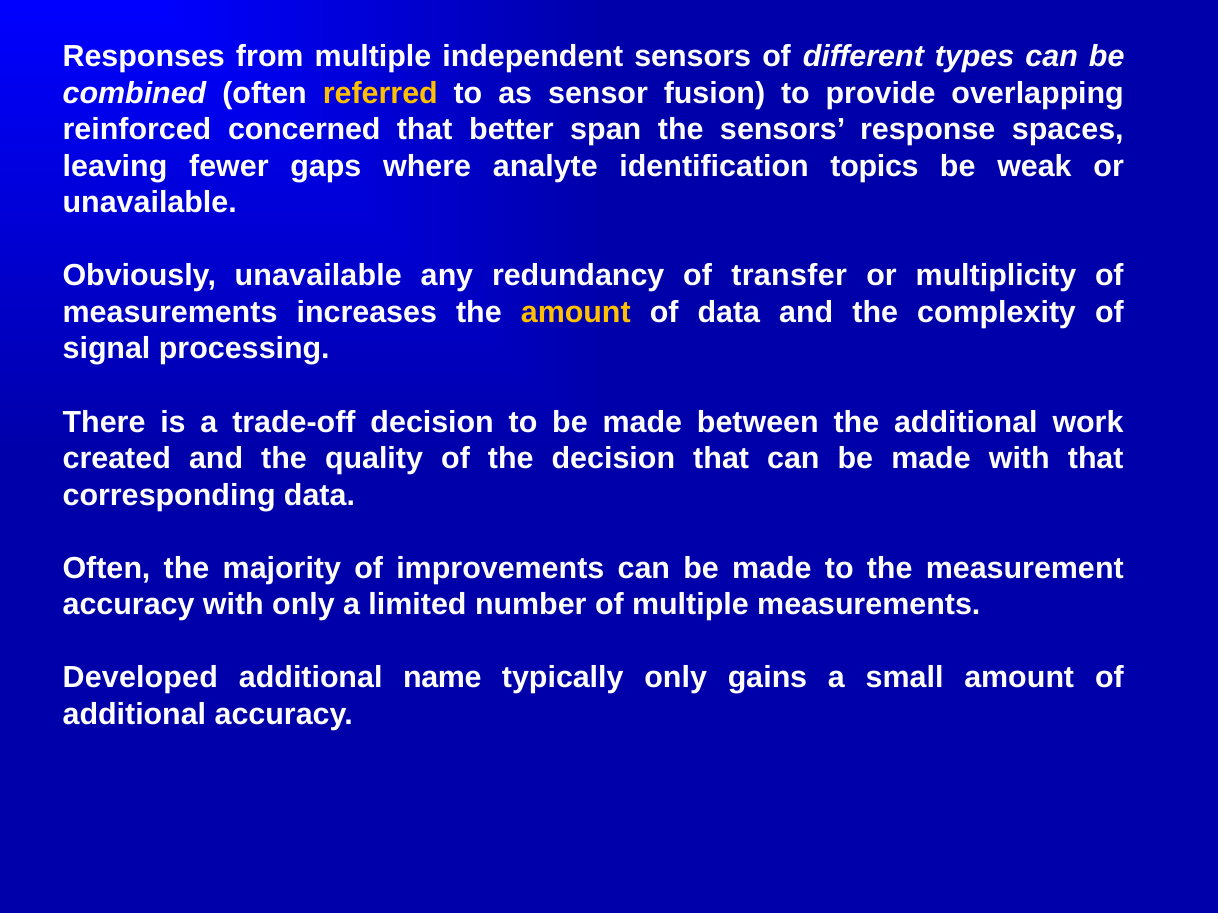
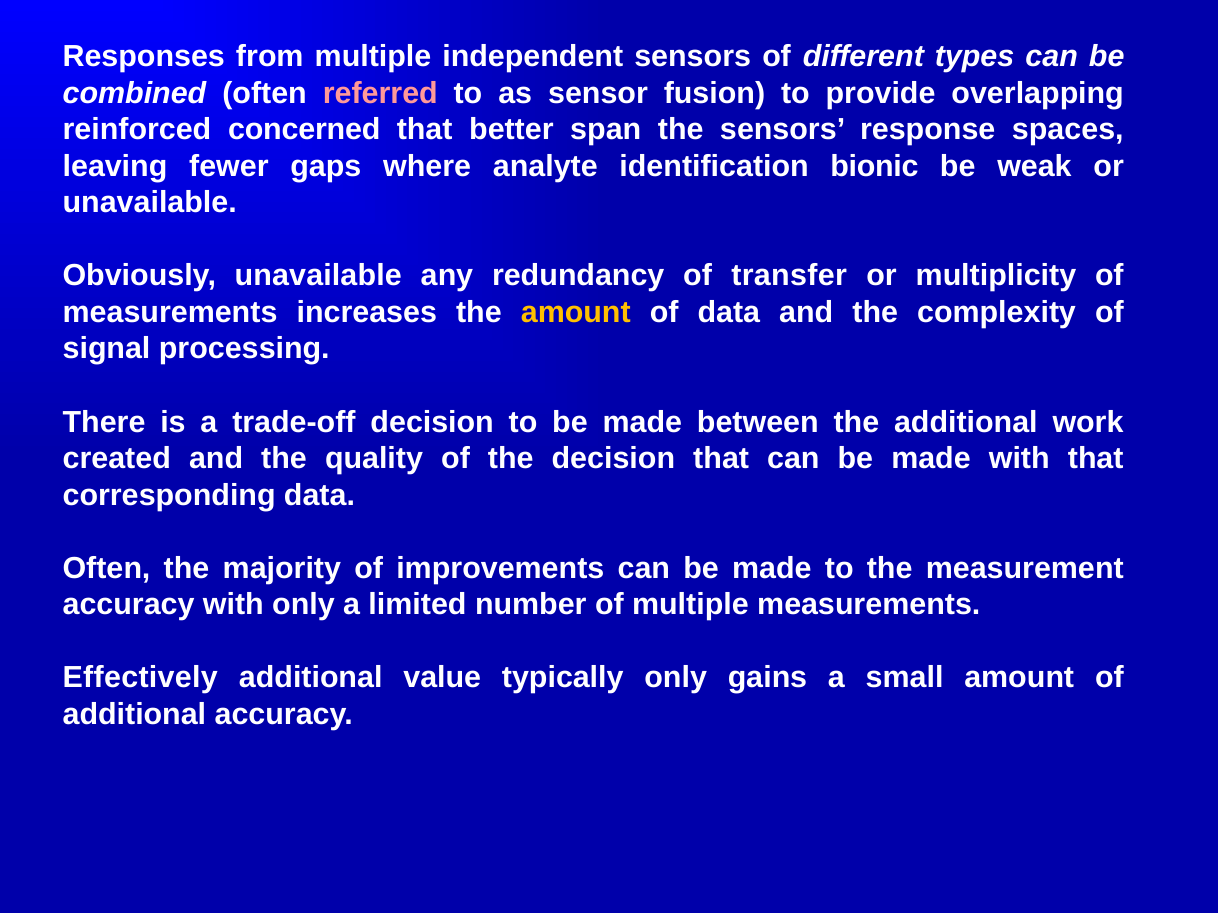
referred colour: yellow -> pink
topics: topics -> bionic
Developed: Developed -> Effectively
name: name -> value
